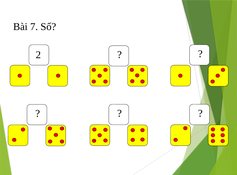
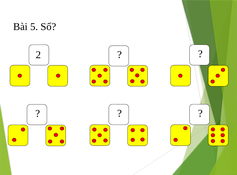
7: 7 -> 5
